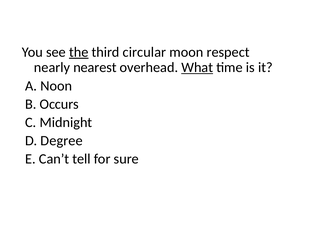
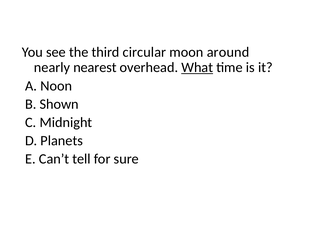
the underline: present -> none
respect: respect -> around
Occurs: Occurs -> Shown
Degree: Degree -> Planets
